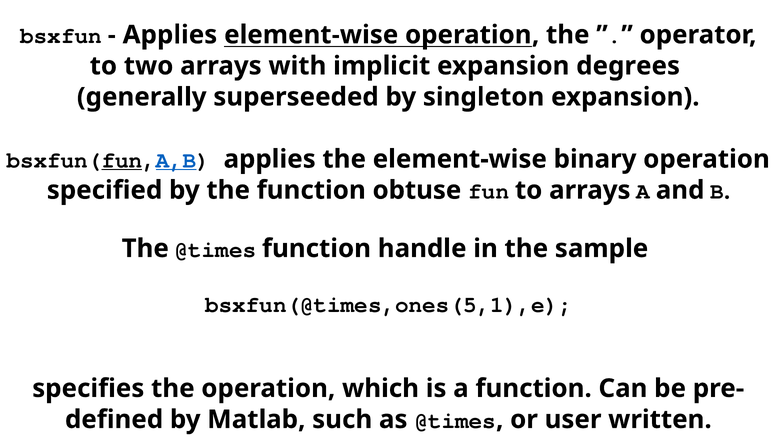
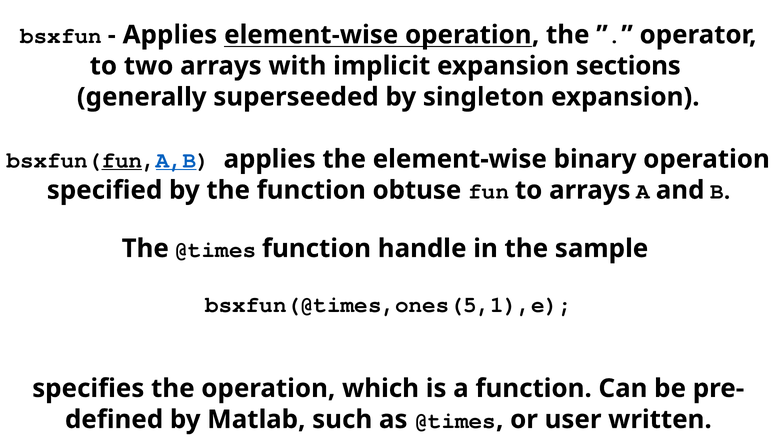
degrees: degrees -> sections
